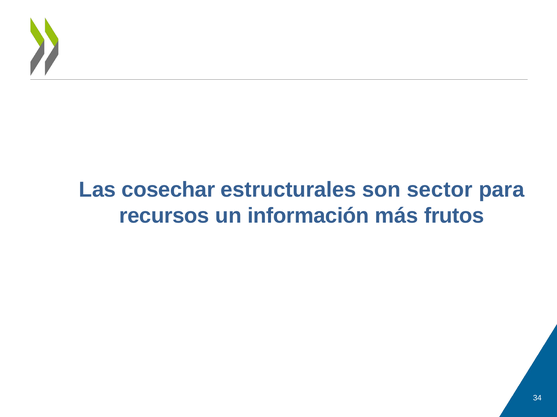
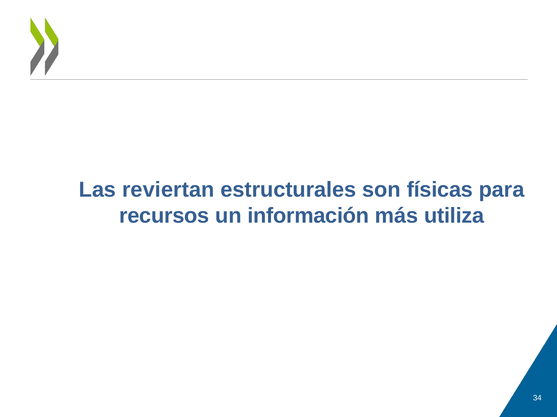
cosechar: cosechar -> reviertan
sector: sector -> físicas
frutos: frutos -> utiliza
